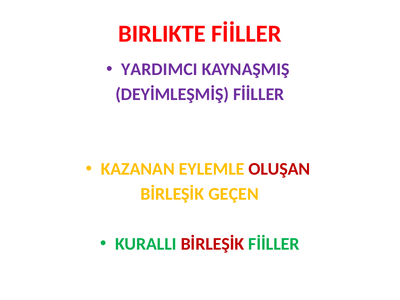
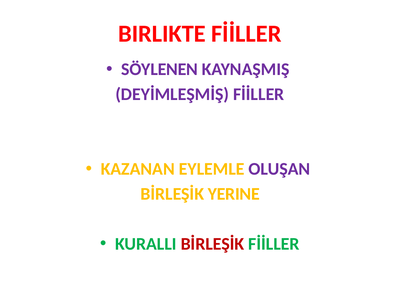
YARDIMCI: YARDIMCI -> SÖYLENEN
OLUŞAN colour: red -> purple
GEÇEN: GEÇEN -> YERINE
